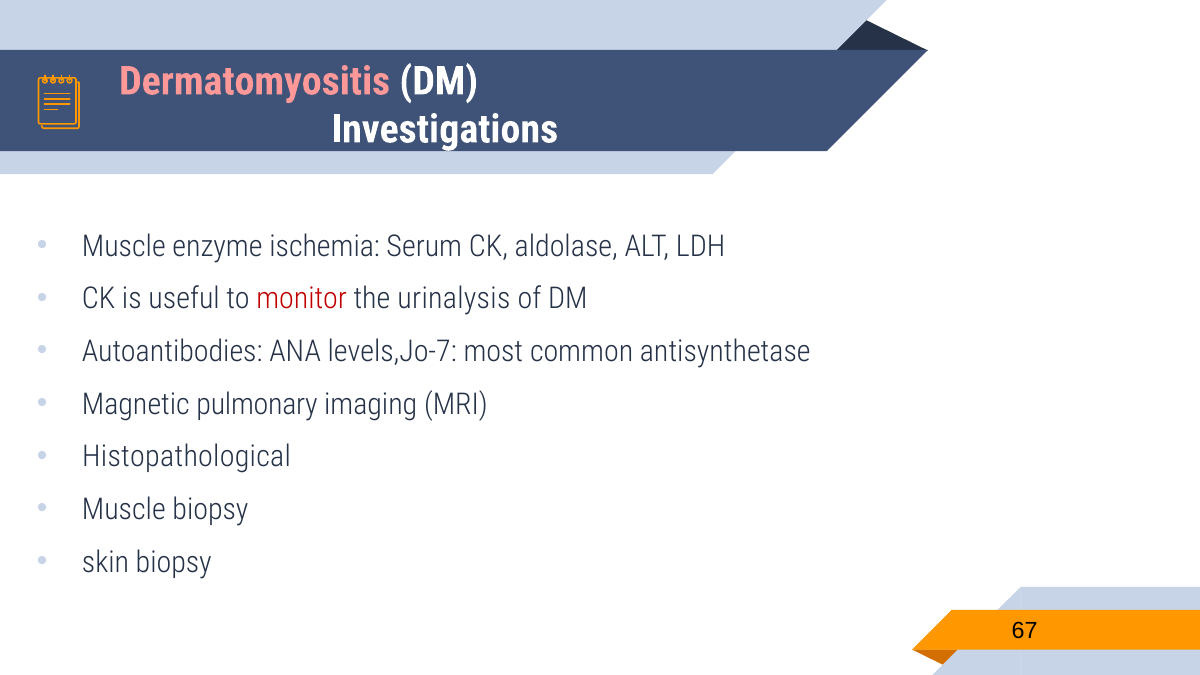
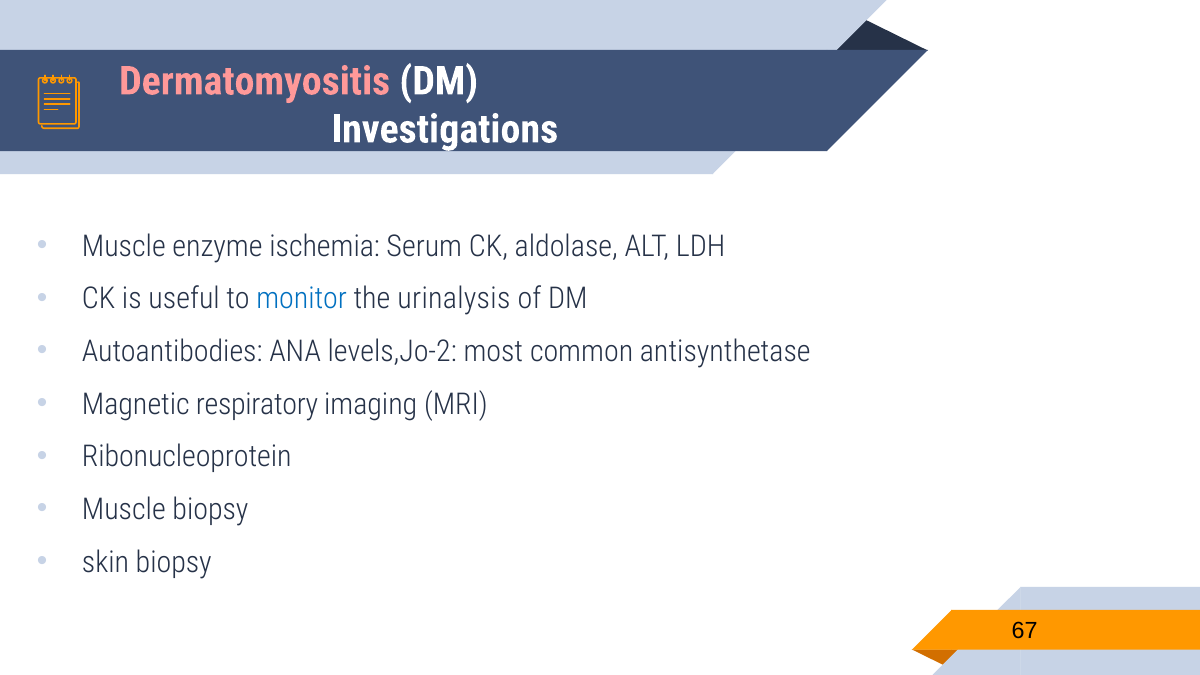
monitor colour: red -> blue
levels,Jo-7: levels,Jo-7 -> levels,Jo-2
pulmonary: pulmonary -> respiratory
Histopathological: Histopathological -> Ribonucleoprotein
